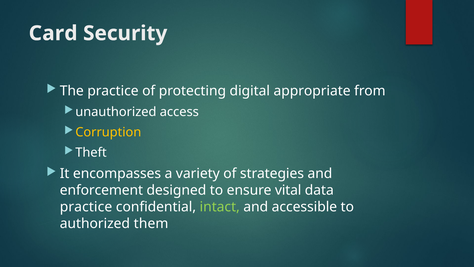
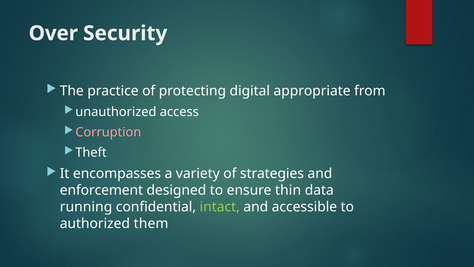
Card: Card -> Over
Corruption colour: yellow -> pink
vital: vital -> thin
practice at (86, 207): practice -> running
